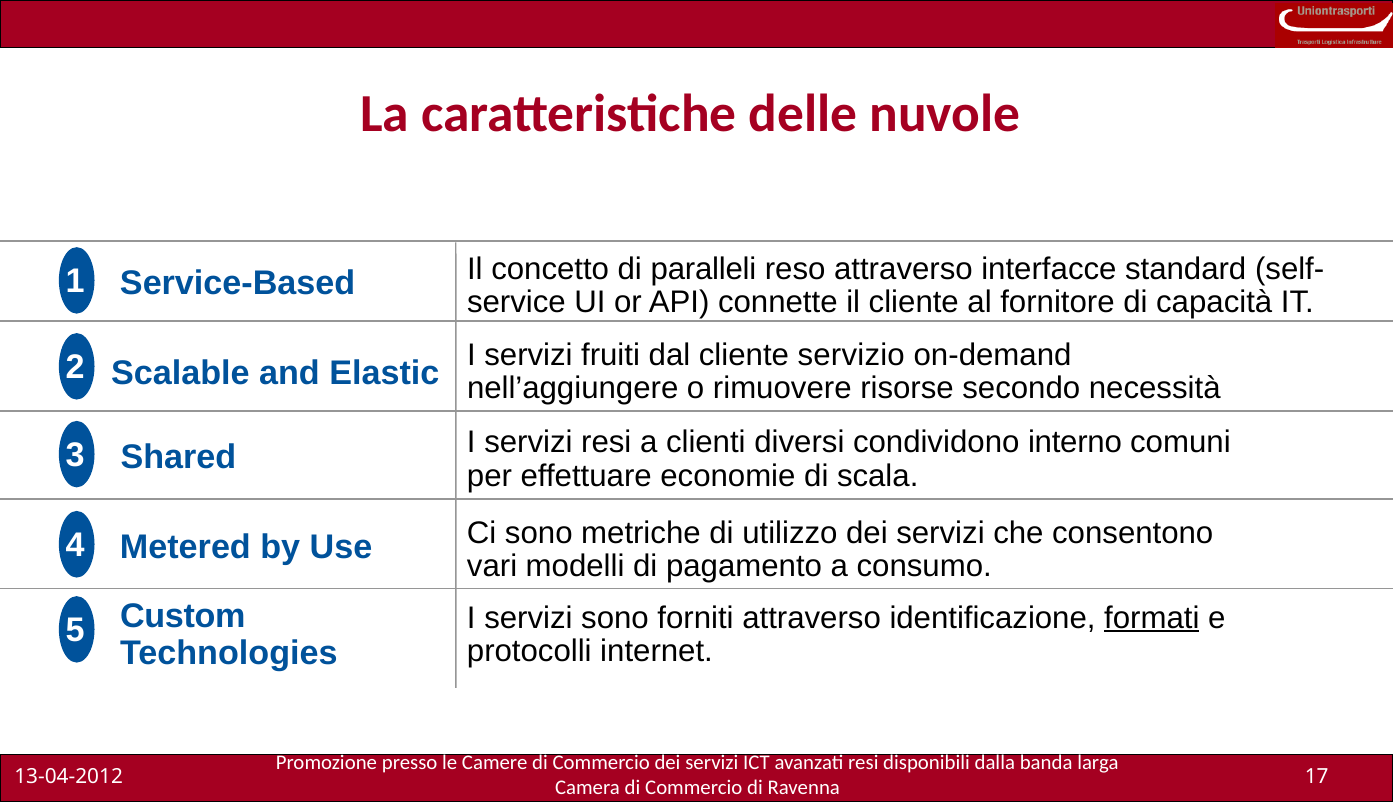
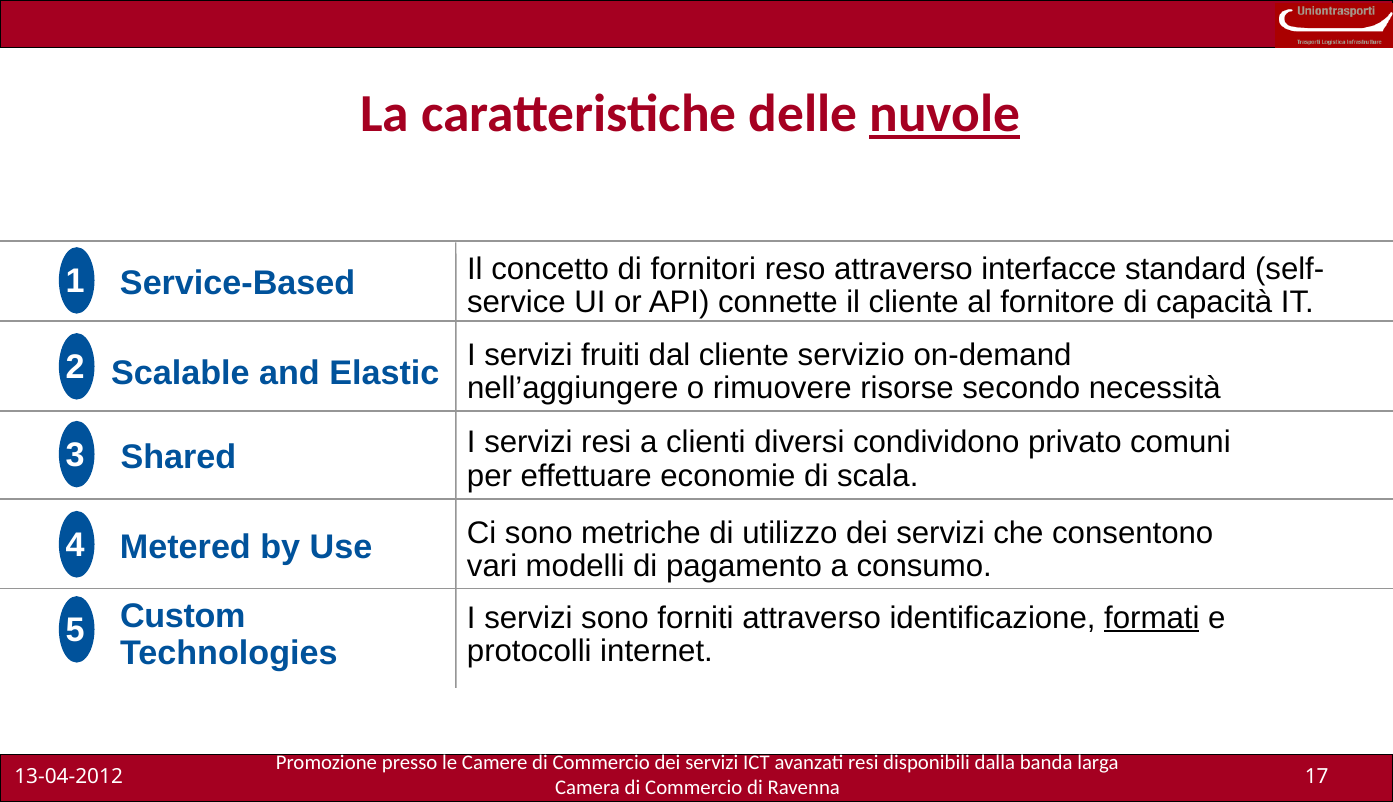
nuvole underline: none -> present
paralleli: paralleli -> fornitori
interno: interno -> privato
